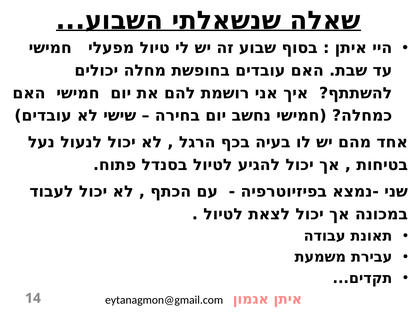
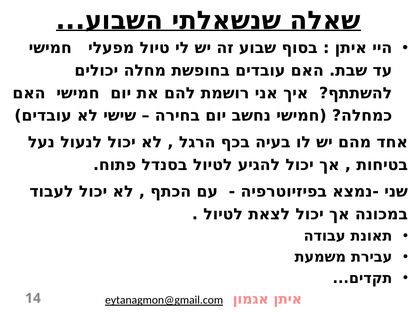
eytanagmon@gmail.com underline: none -> present
